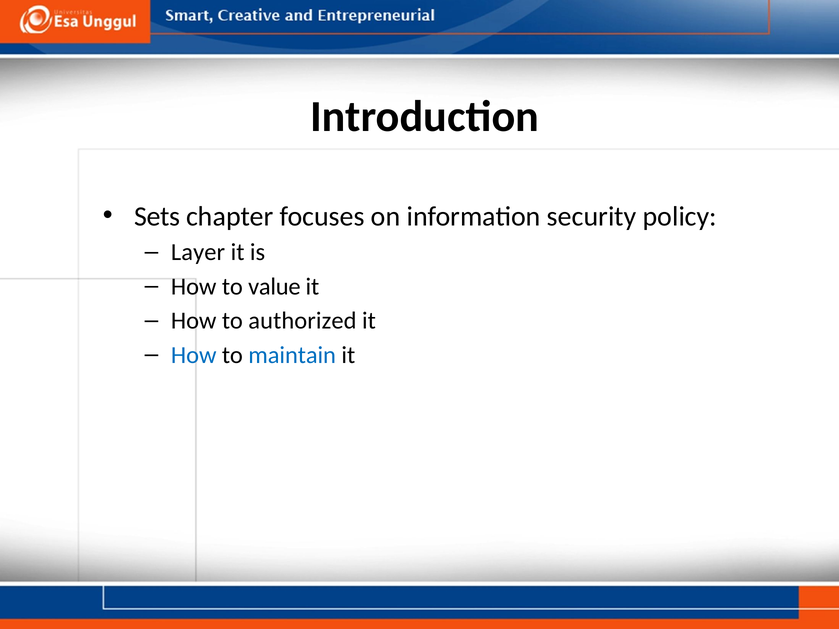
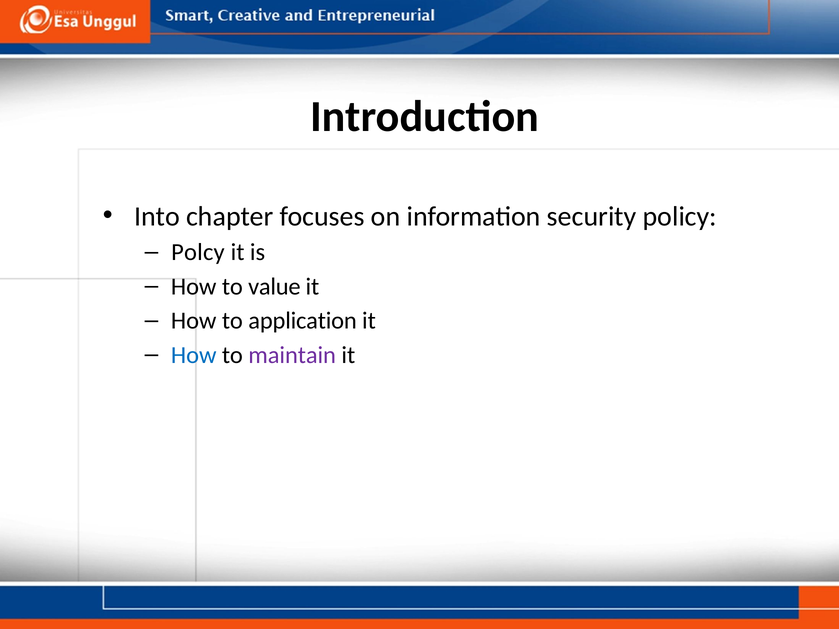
Sets: Sets -> Into
Layer: Layer -> Polcy
authorized: authorized -> application
maintain colour: blue -> purple
